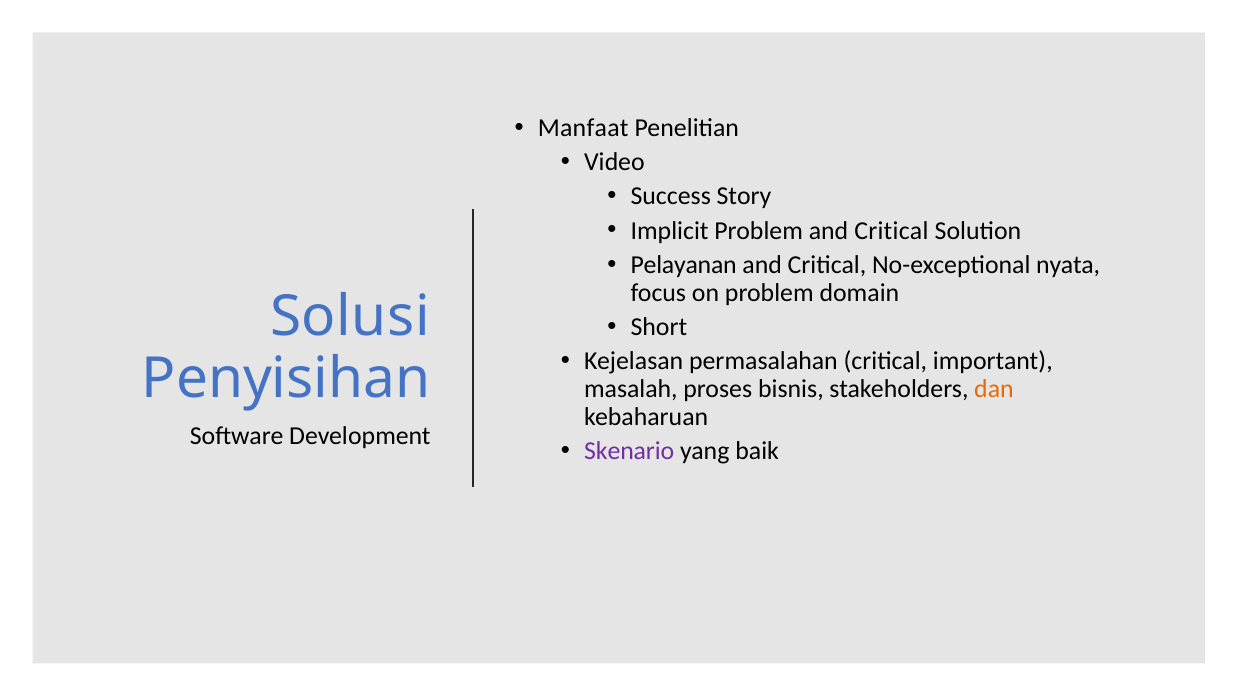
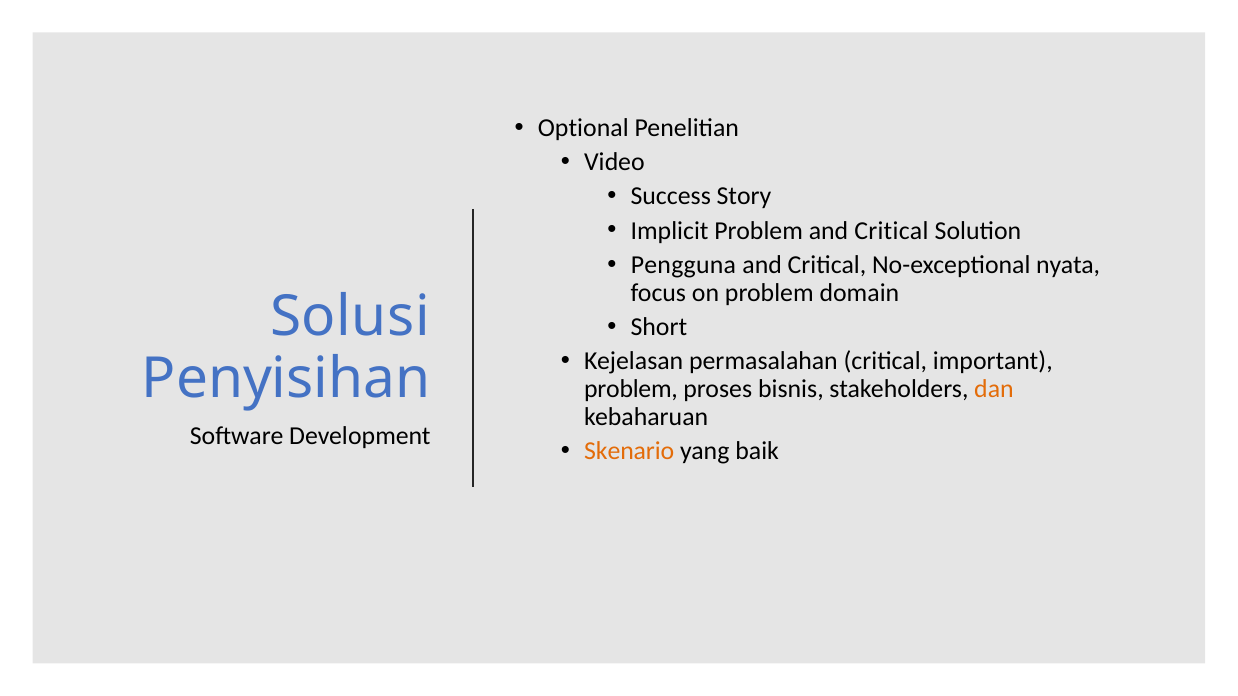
Manfaat: Manfaat -> Optional
Pelayanan: Pelayanan -> Pengguna
masalah at (631, 389): masalah -> problem
Skenario colour: purple -> orange
